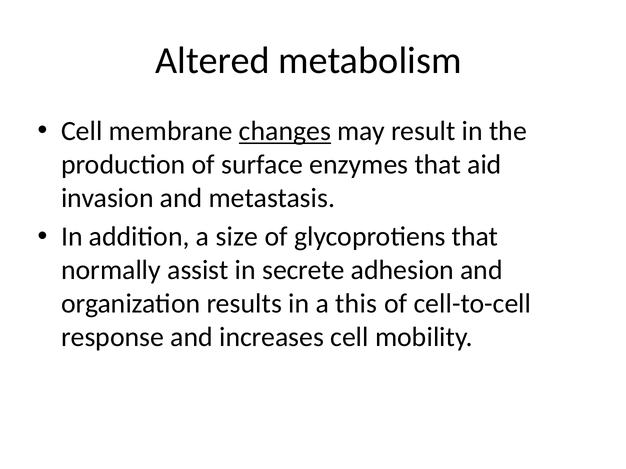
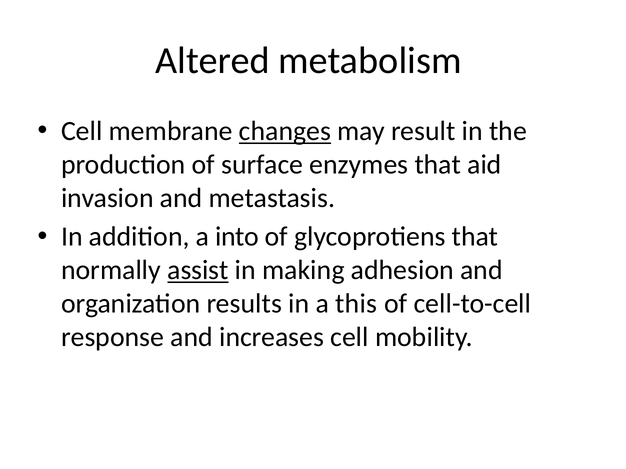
size: size -> into
assist underline: none -> present
secrete: secrete -> making
